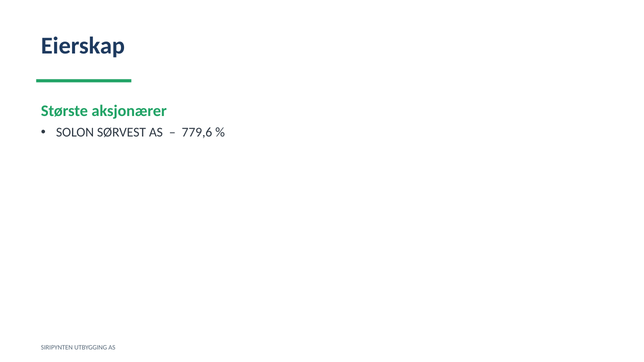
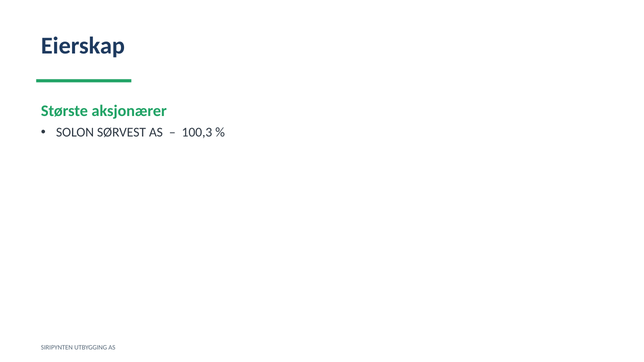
779,6: 779,6 -> 100,3
